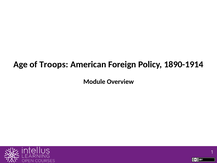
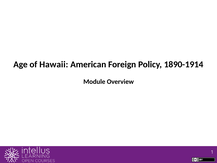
Troops: Troops -> Hawaii
